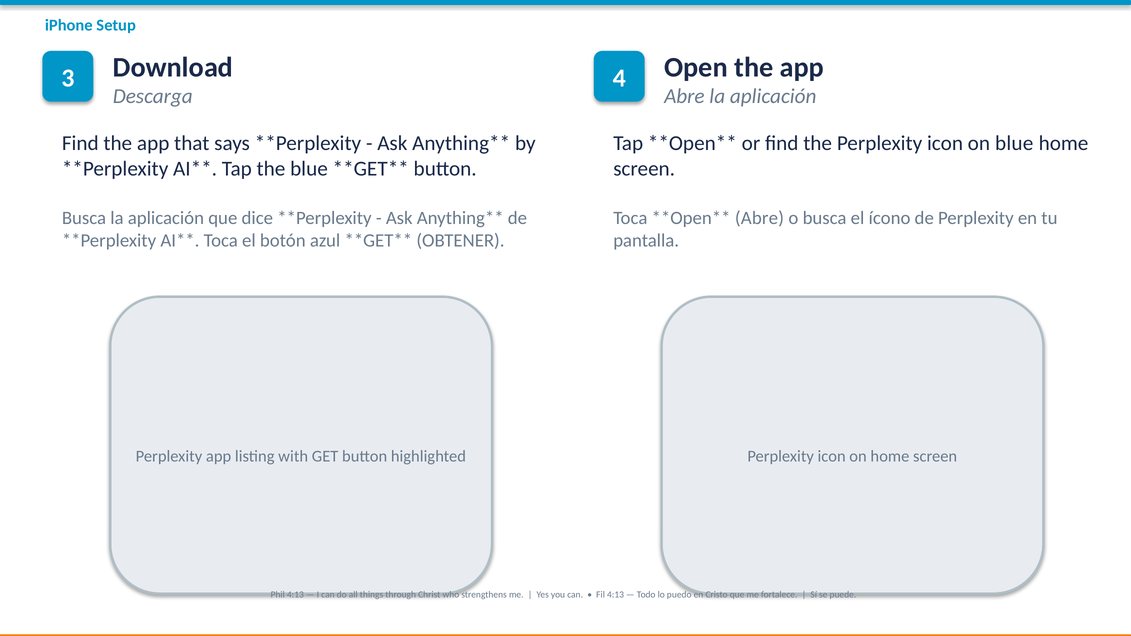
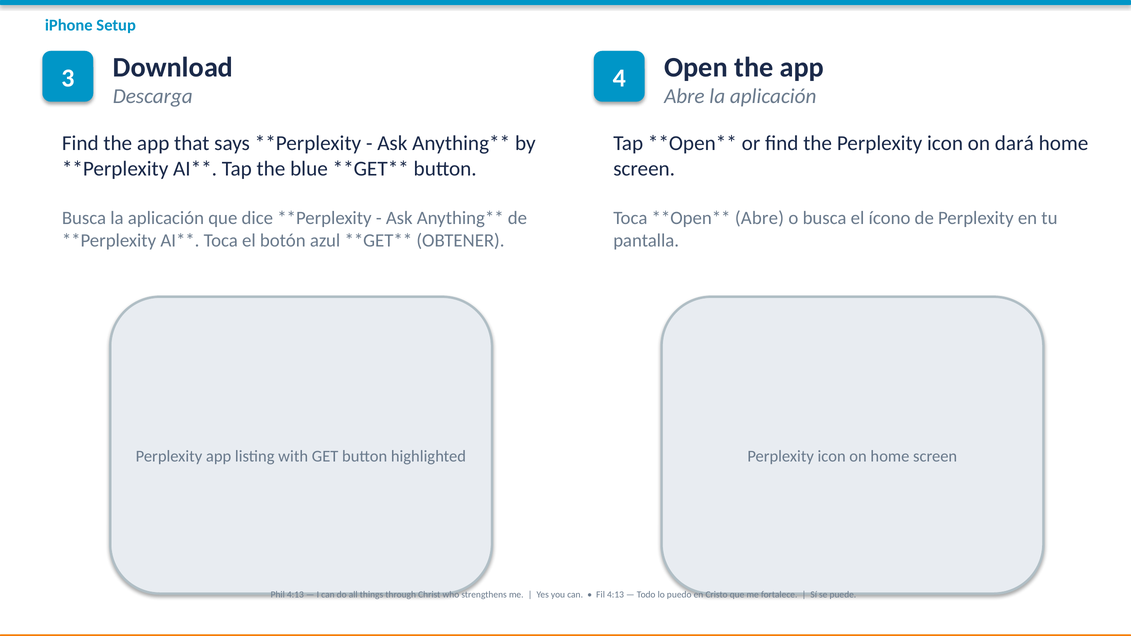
on blue: blue -> dará
